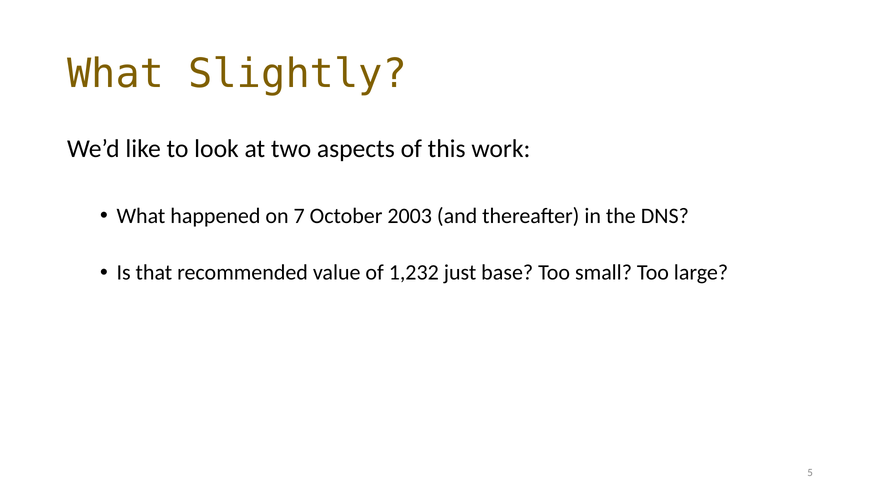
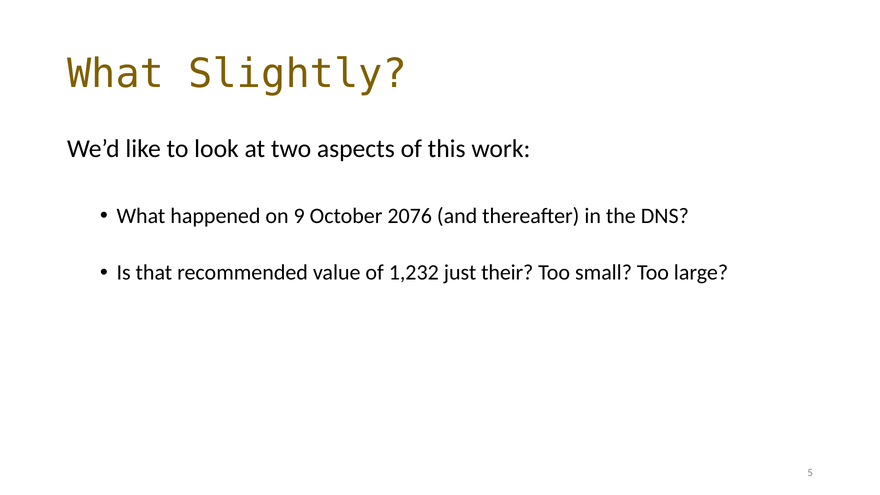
7: 7 -> 9
2003: 2003 -> 2076
base: base -> their
